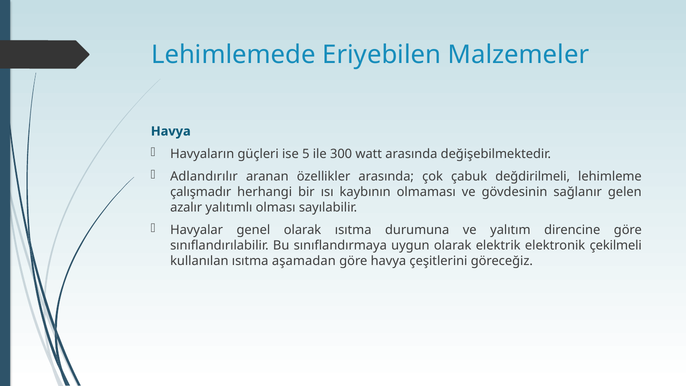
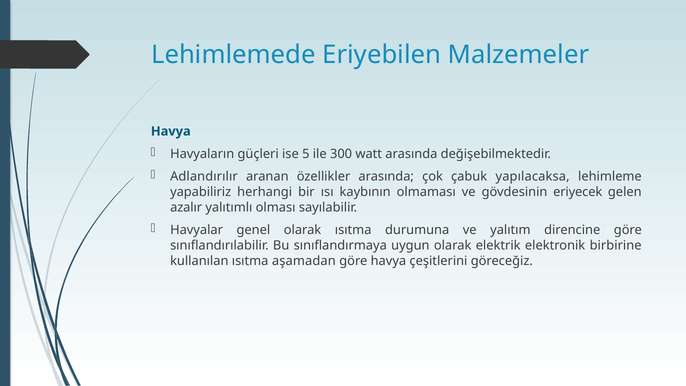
değdirilmeli: değdirilmeli -> yapılacaksa
çalışmadır: çalışmadır -> yapabiliriz
sağlanır: sağlanır -> eriyecek
çekilmeli: çekilmeli -> birbirine
